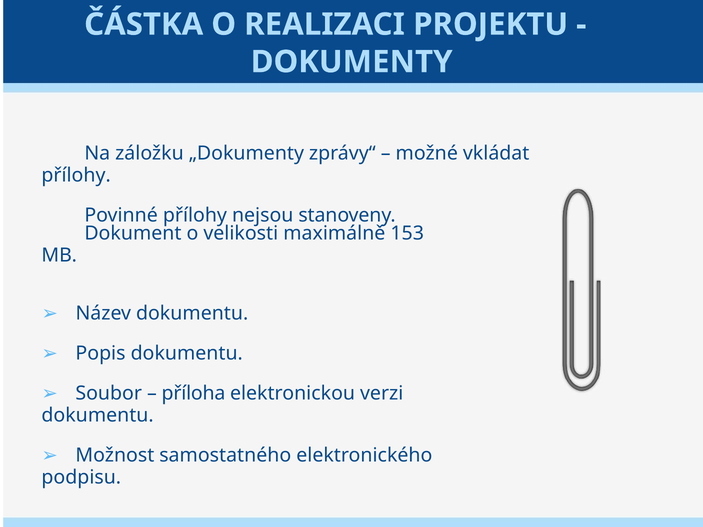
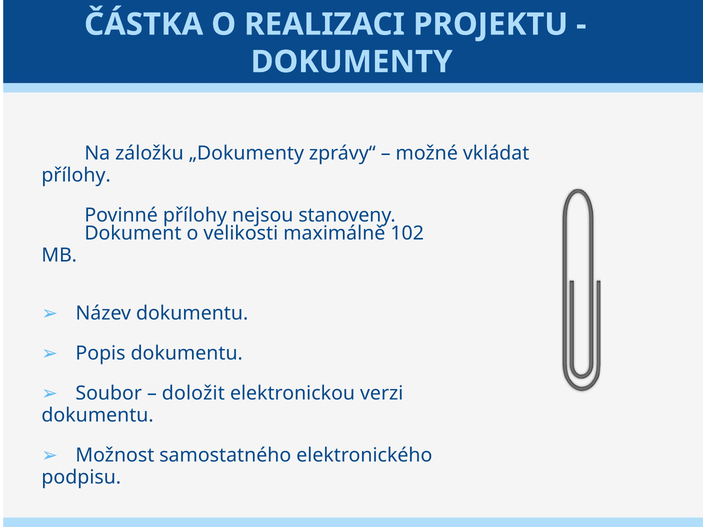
153: 153 -> 102
příloha: příloha -> doložit
